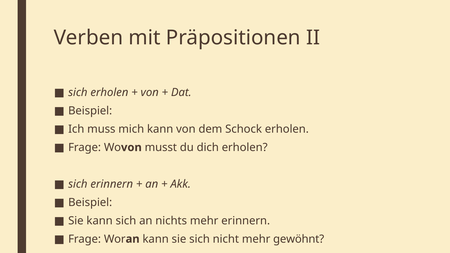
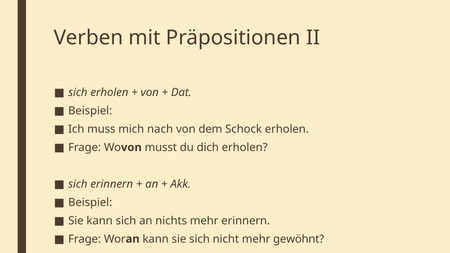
mich kann: kann -> nach
